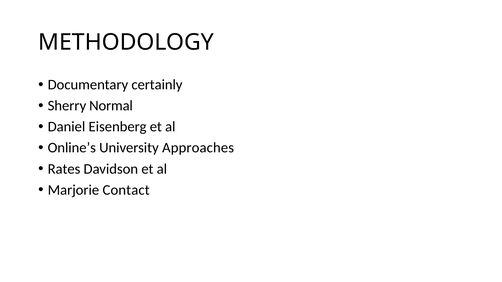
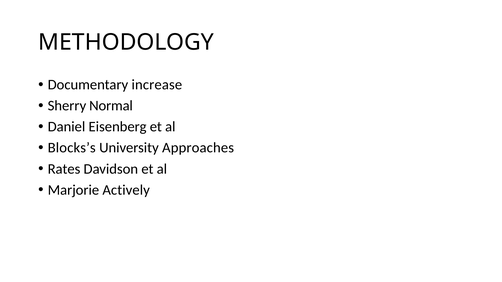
certainly: certainly -> increase
Online’s: Online’s -> Blocks’s
Contact: Contact -> Actively
